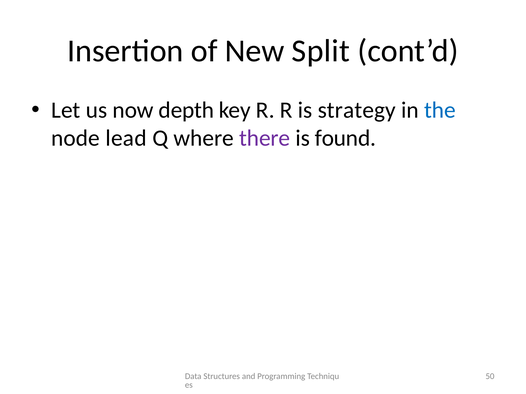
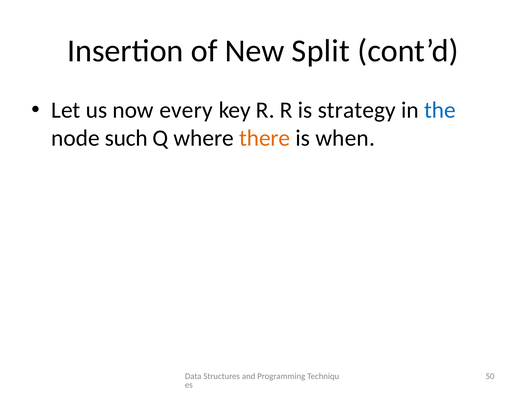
depth: depth -> every
lead: lead -> such
there colour: purple -> orange
found: found -> when
